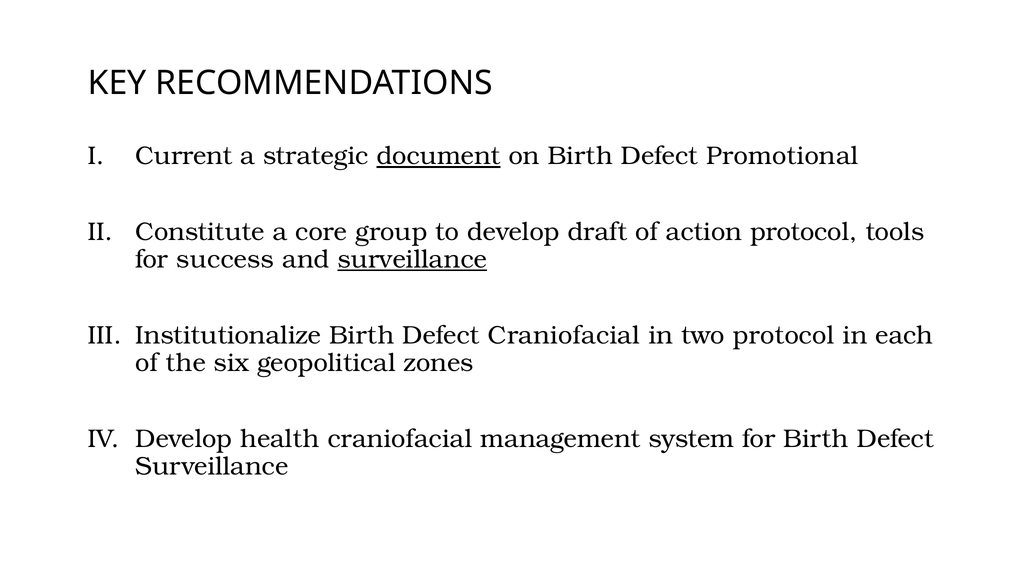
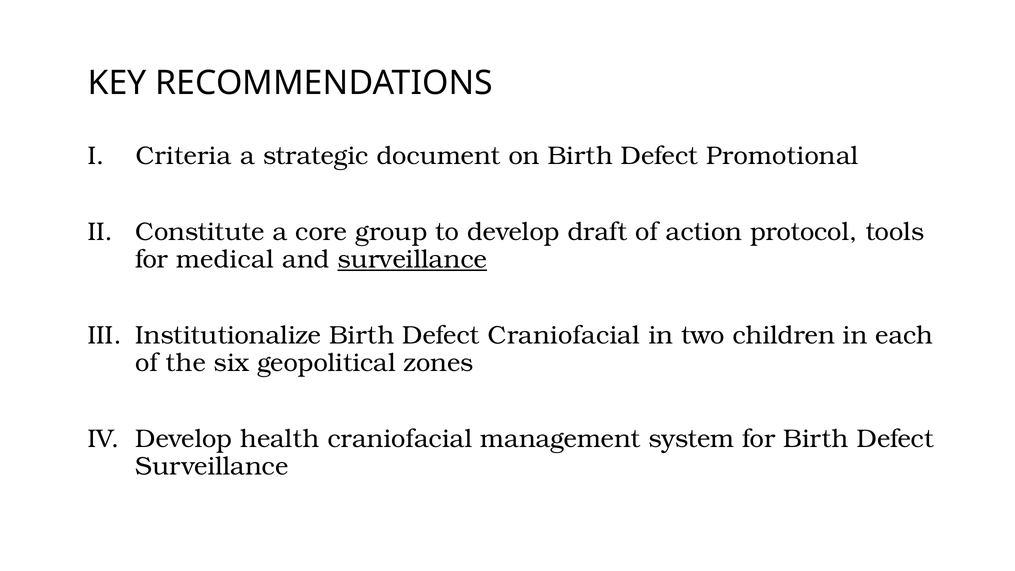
Current: Current -> Criteria
document underline: present -> none
success: success -> medical
two protocol: protocol -> children
